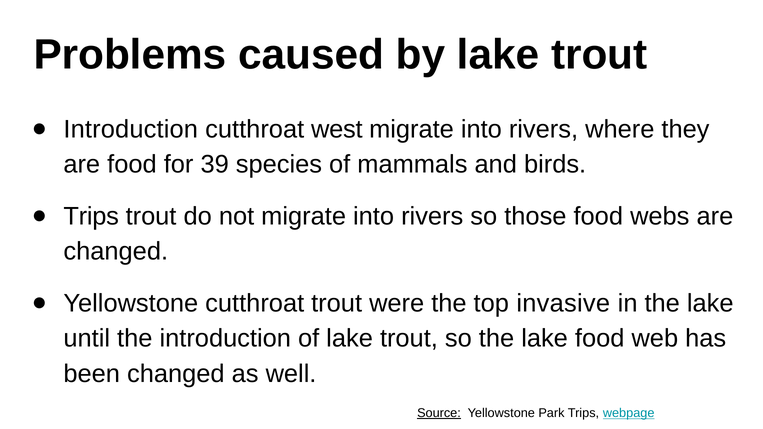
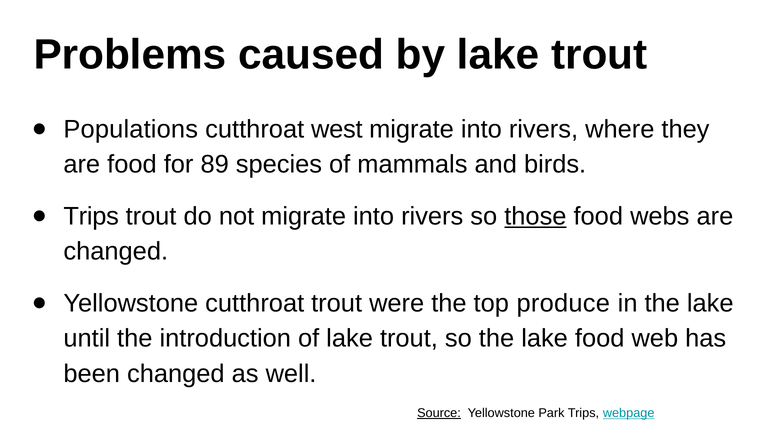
Introduction at (131, 129): Introduction -> Populations
39: 39 -> 89
those underline: none -> present
invasive: invasive -> produce
